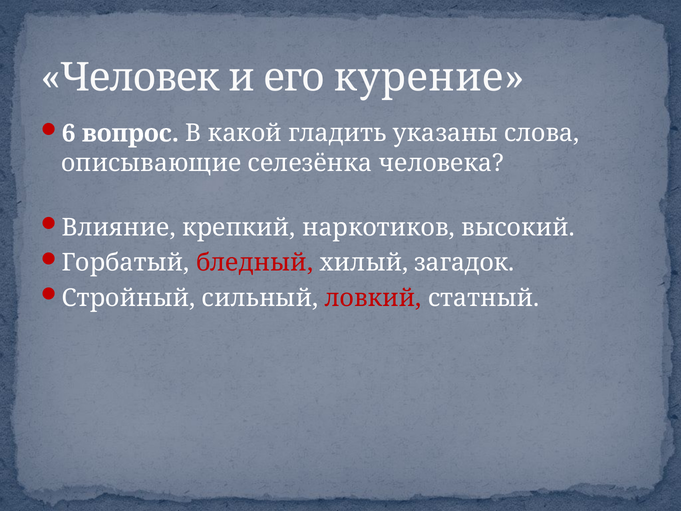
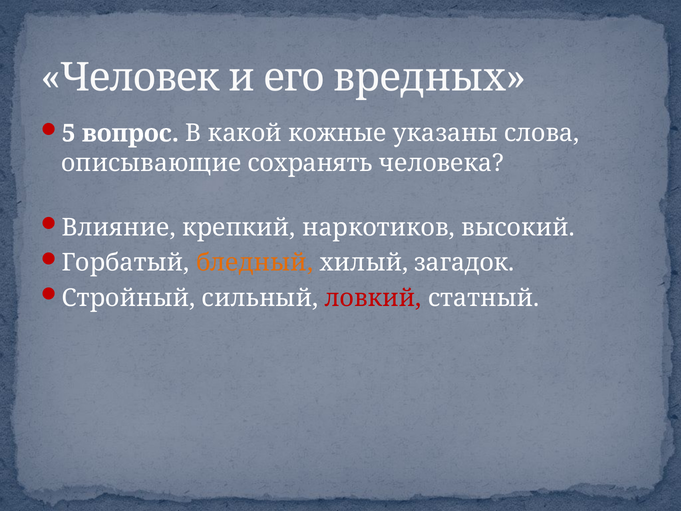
курение: курение -> вредных
6: 6 -> 5
гладить: гладить -> кожные
селезёнка: селезёнка -> сохранять
бледный colour: red -> orange
